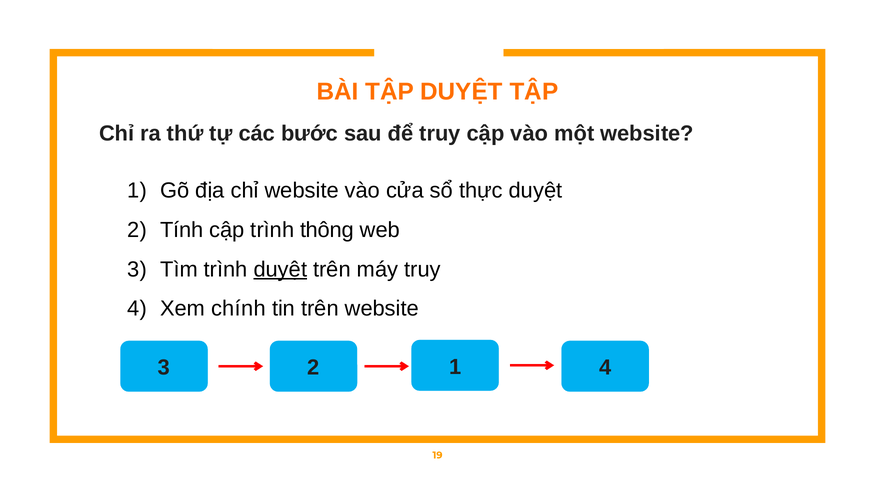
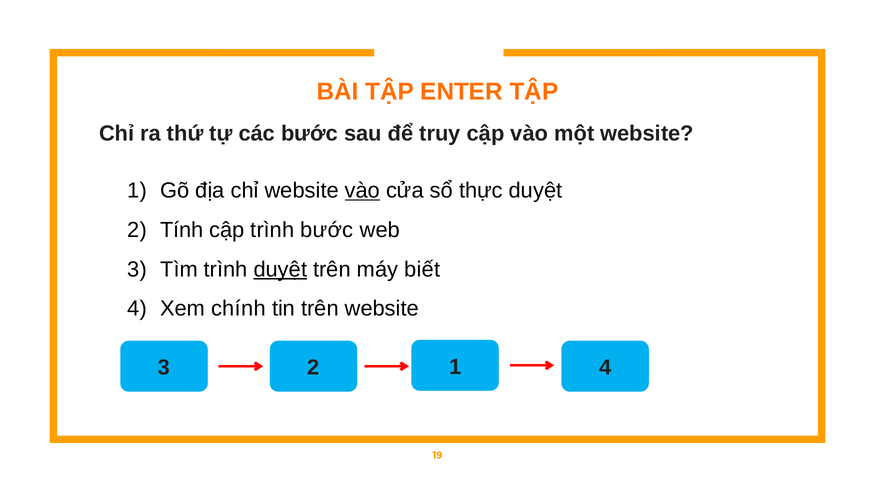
TẬP DUYỆT: DUYỆT -> ENTER
vào at (362, 191) underline: none -> present
trình thông: thông -> bước
máy truy: truy -> biết
